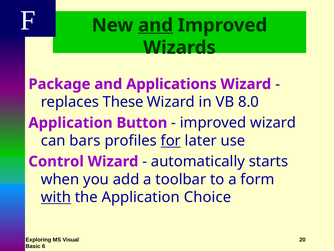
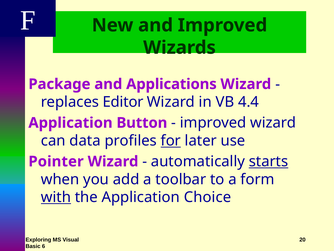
and at (156, 25) underline: present -> none
These: These -> Editor
8.0: 8.0 -> 4.4
bars: bars -> data
Control: Control -> Pointer
starts underline: none -> present
